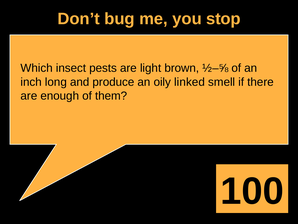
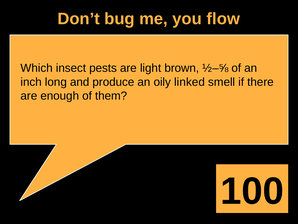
stop: stop -> flow
